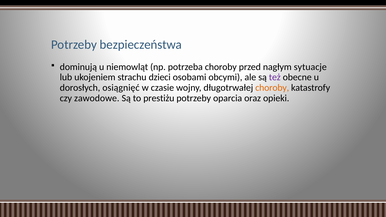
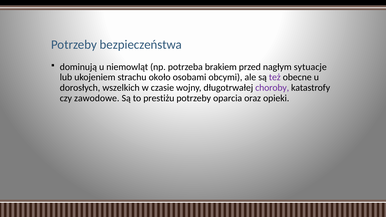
potrzeba choroby: choroby -> brakiem
dzieci: dzieci -> około
osiągnięć: osiągnięć -> wszelkich
choroby at (272, 88) colour: orange -> purple
